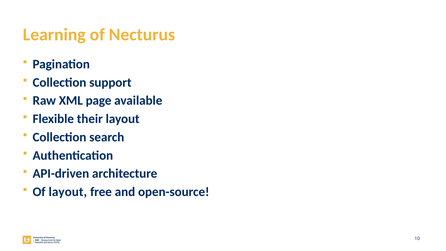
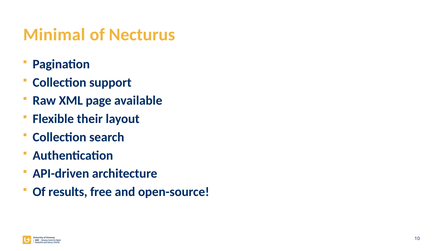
Learning: Learning -> Minimal
Of layout: layout -> results
